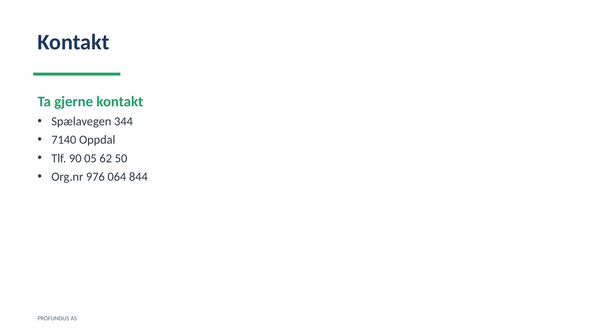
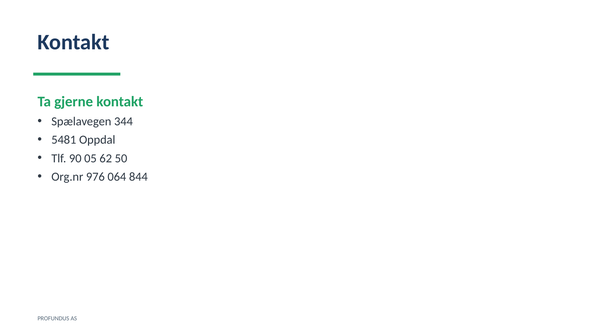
7140: 7140 -> 5481
